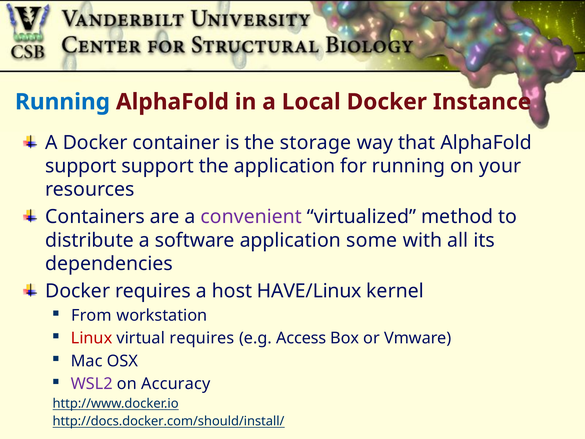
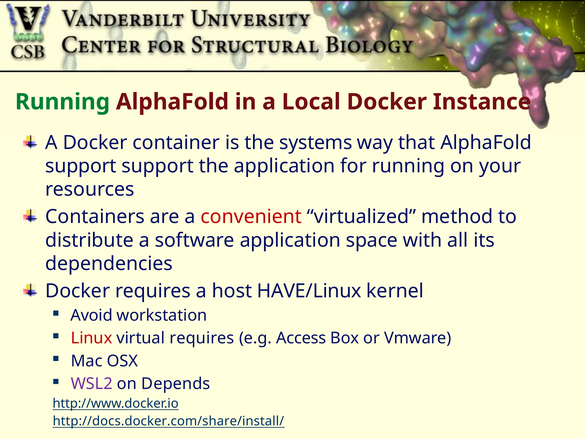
Running at (63, 102) colour: blue -> green
storage: storage -> systems
convenient colour: purple -> red
some: some -> space
From: From -> Avoid
Accuracy: Accuracy -> Depends
http://docs.docker.com/should/install/: http://docs.docker.com/should/install/ -> http://docs.docker.com/share/install/
